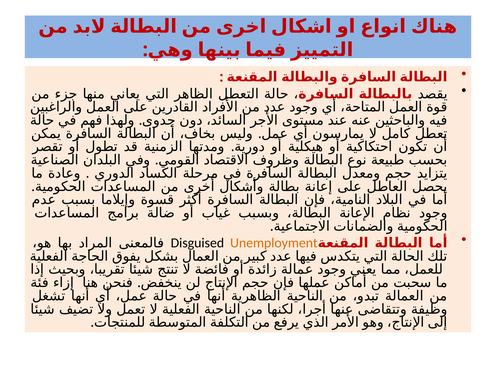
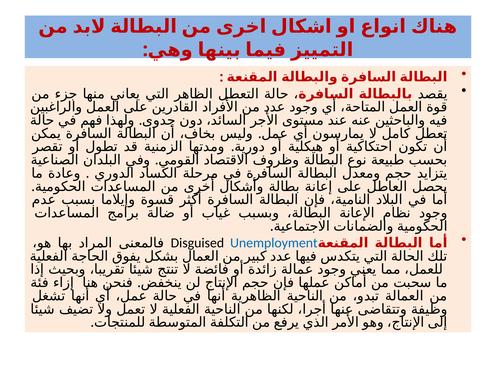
Unemployment colour: orange -> blue
